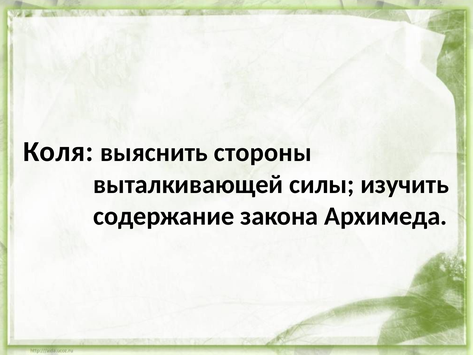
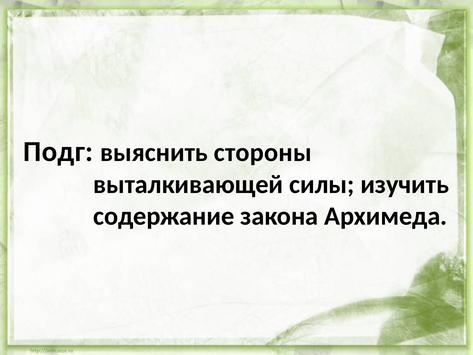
Коля: Коля -> Подг
